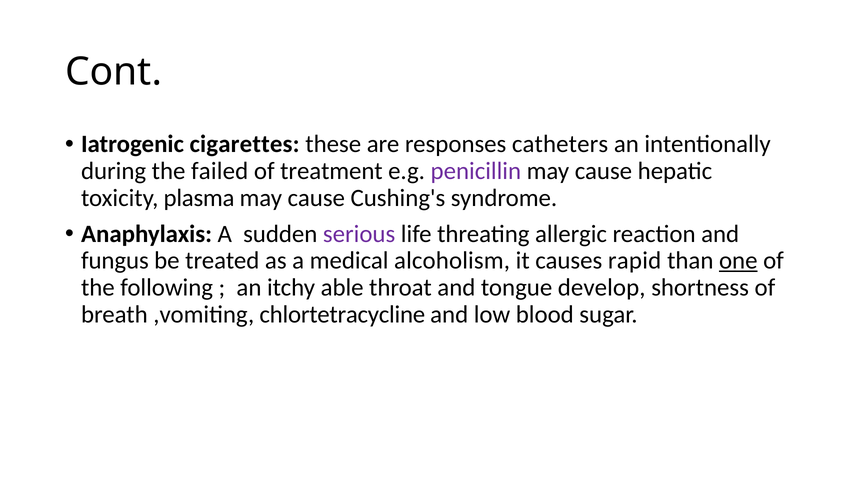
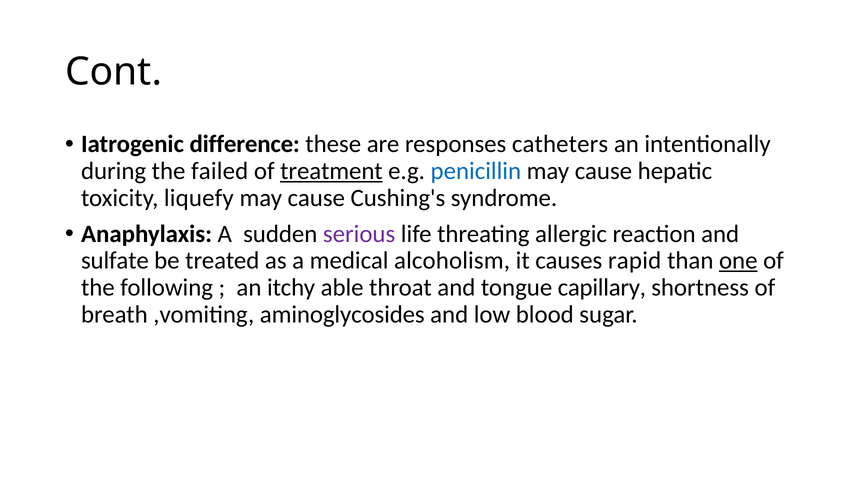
cigarettes: cigarettes -> difference
treatment underline: none -> present
penicillin colour: purple -> blue
plasma: plasma -> liquefy
fungus: fungus -> sulfate
develop: develop -> capillary
chlortetracycline: chlortetracycline -> aminoglycosides
